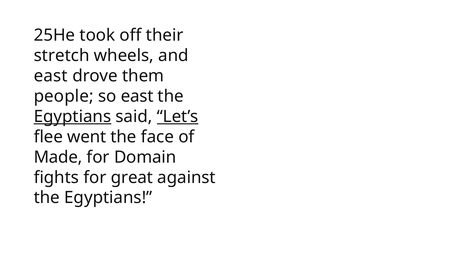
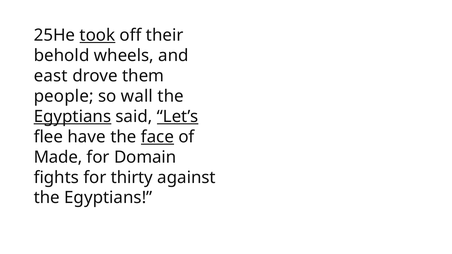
took underline: none -> present
stretch: stretch -> behold
so east: east -> wall
went: went -> have
face underline: none -> present
great: great -> thirty
